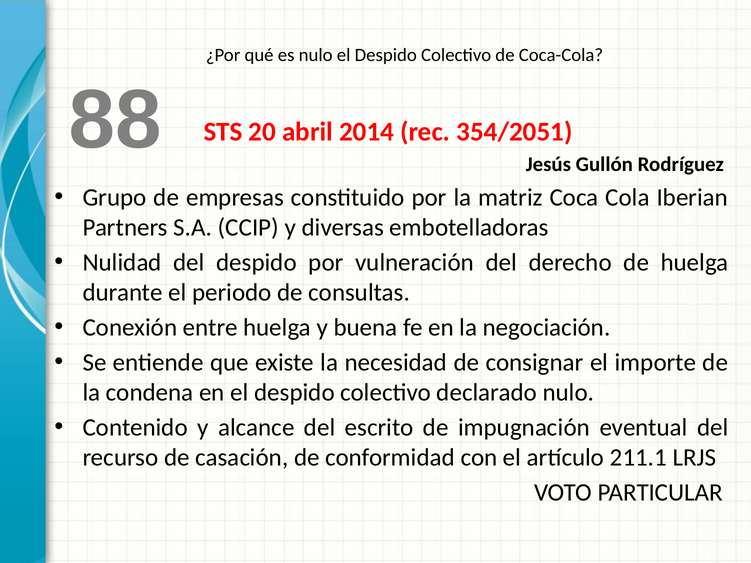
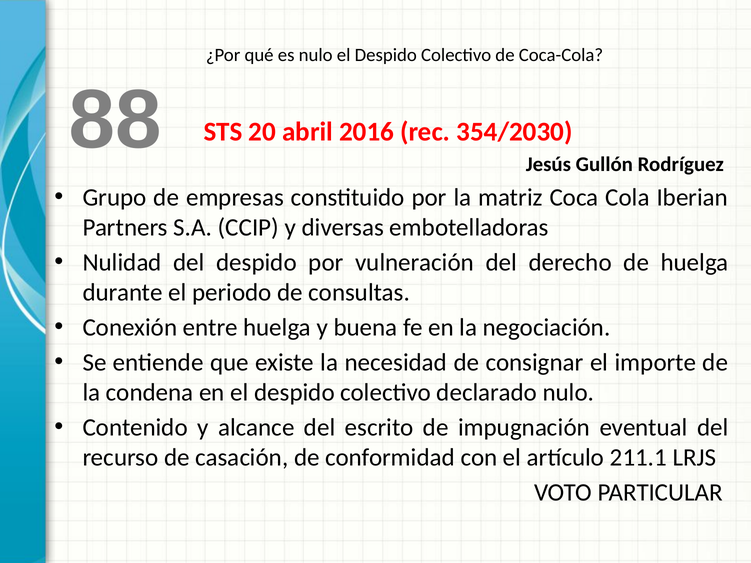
2014: 2014 -> 2016
354/2051: 354/2051 -> 354/2030
